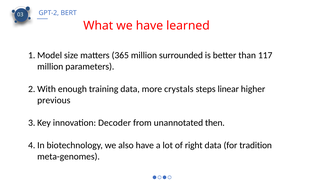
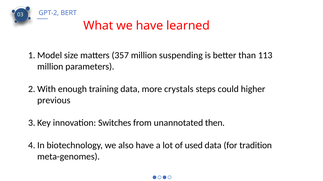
365: 365 -> 357
surrounded: surrounded -> suspending
117: 117 -> 113
linear: linear -> could
Decoder: Decoder -> Switches
right: right -> used
